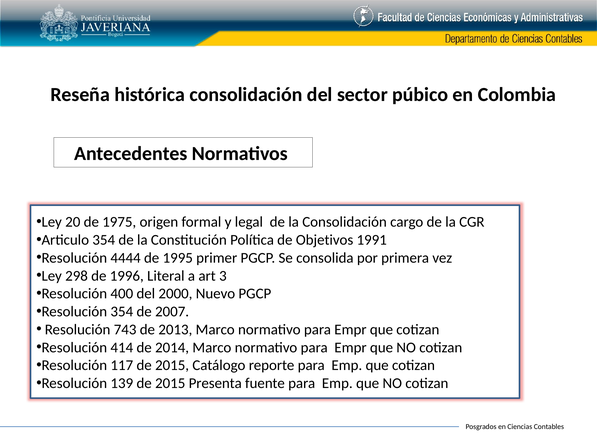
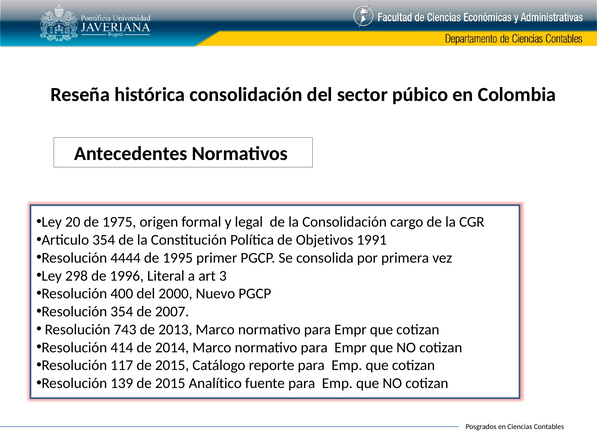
Presenta: Presenta -> Analítico
